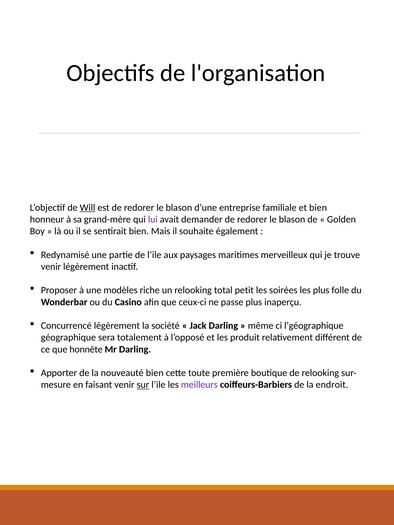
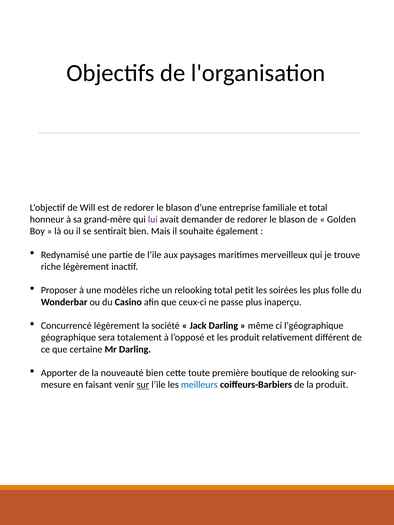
Will underline: present -> none
et bien: bien -> total
venir at (51, 267): venir -> riche
honnête: honnête -> certaine
meilleurs colour: purple -> blue
la endroit: endroit -> produit
